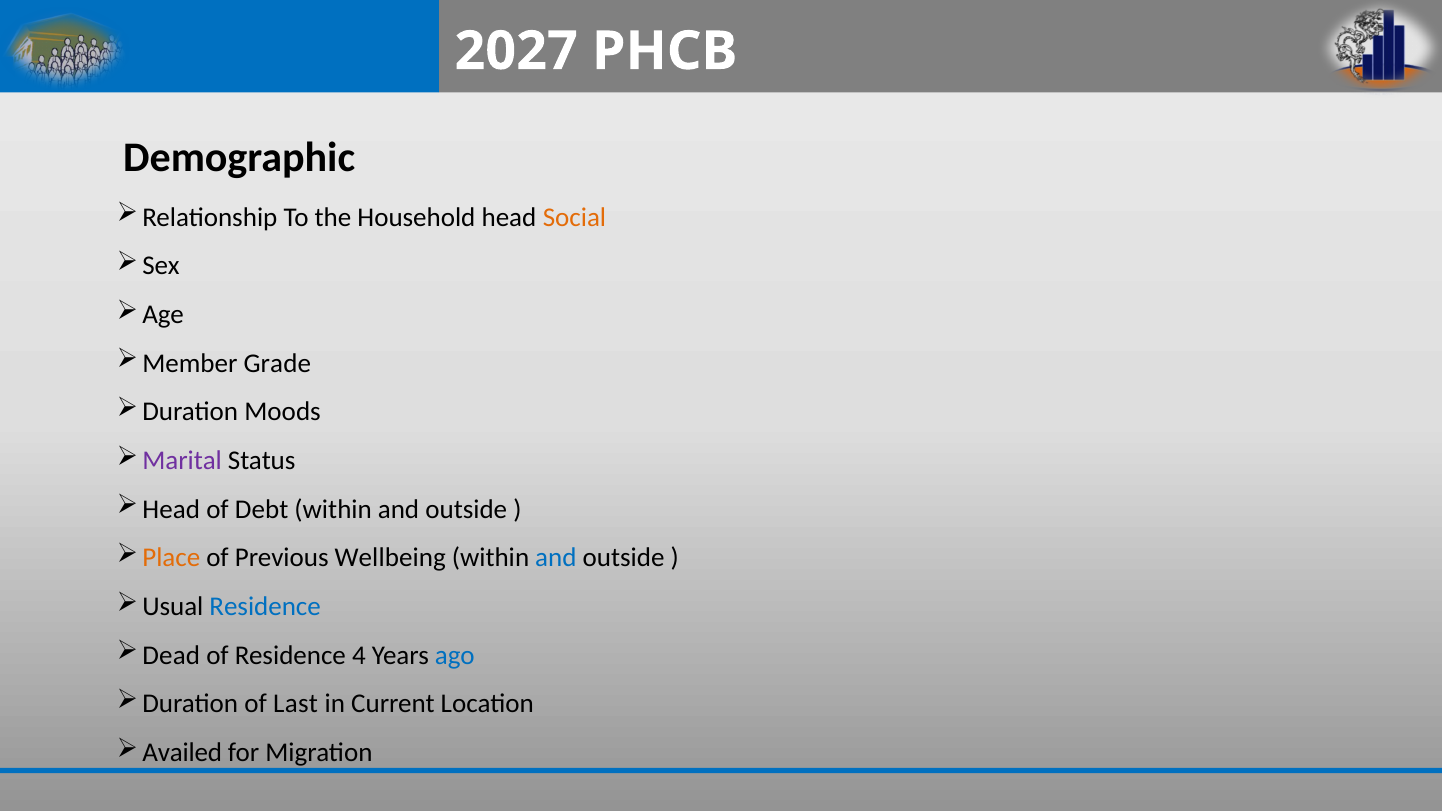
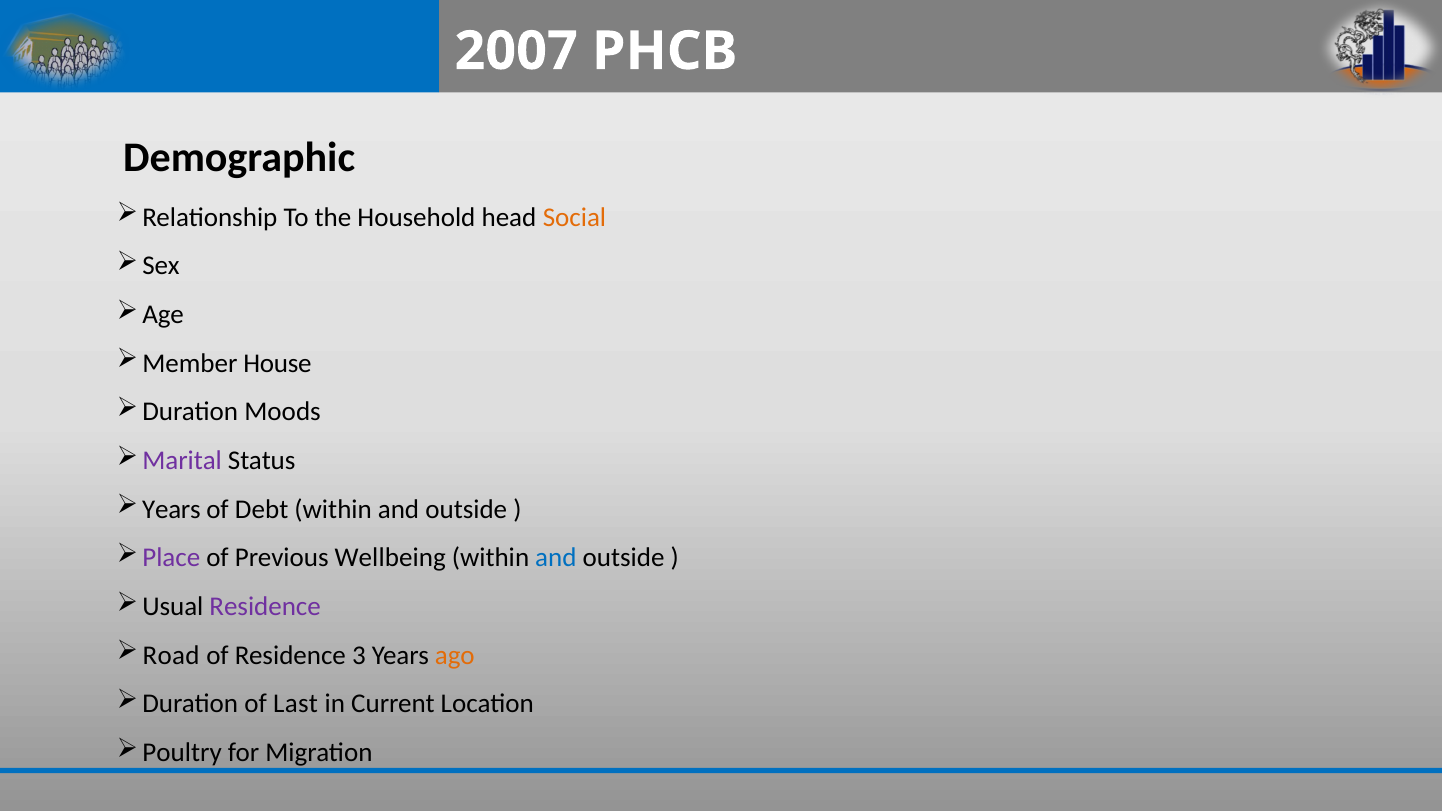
2027: 2027 -> 2007
Grade: Grade -> House
Head at (171, 509): Head -> Years
Place colour: orange -> purple
Residence at (265, 607) colour: blue -> purple
Dead: Dead -> Road
4: 4 -> 3
ago colour: blue -> orange
Availed: Availed -> Poultry
